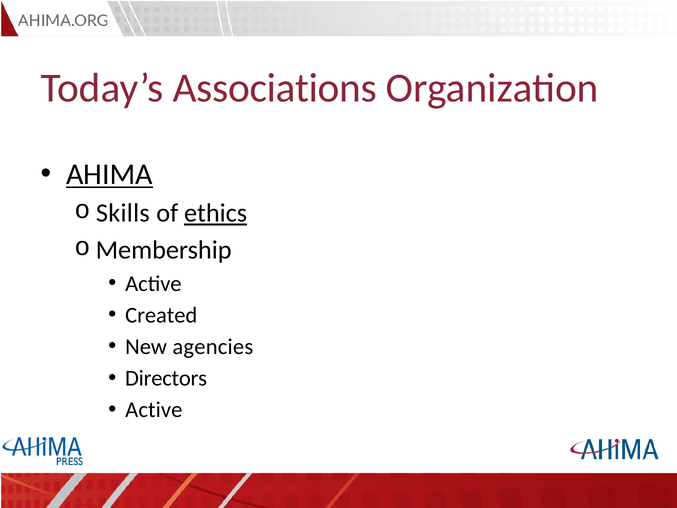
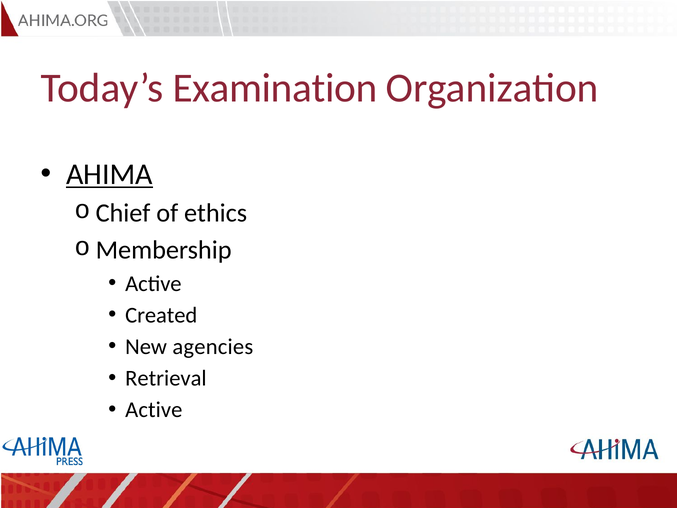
Associations: Associations -> Examination
Skills: Skills -> Chief
ethics underline: present -> none
Directors: Directors -> Retrieval
